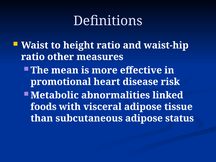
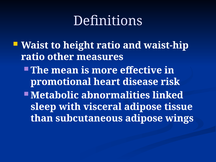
foods: foods -> sleep
status: status -> wings
